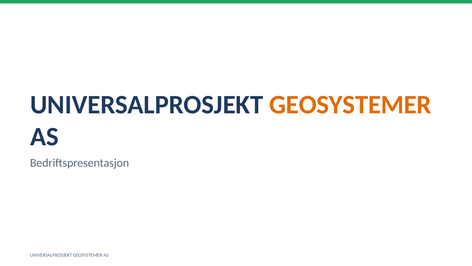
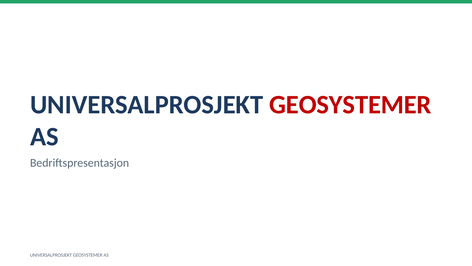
GEOSYSTEMER at (350, 105) colour: orange -> red
